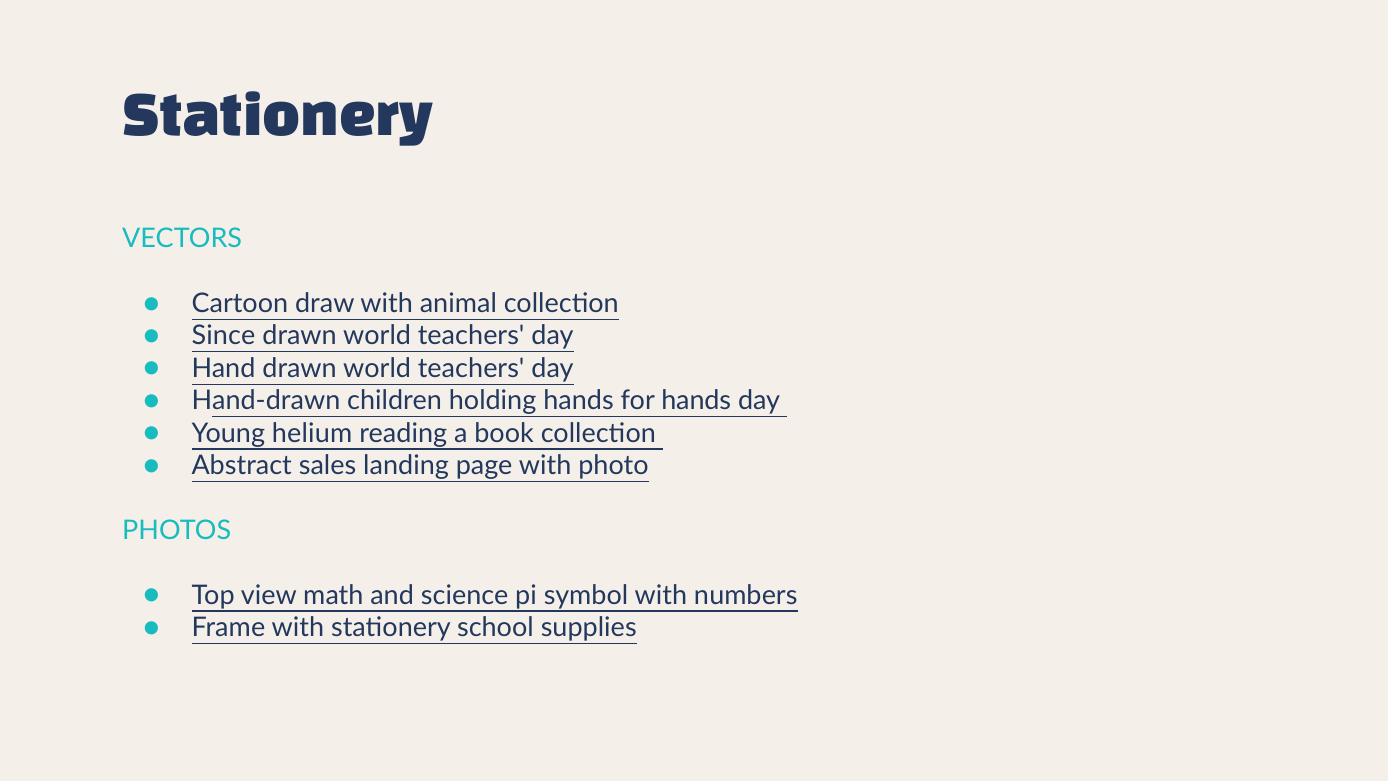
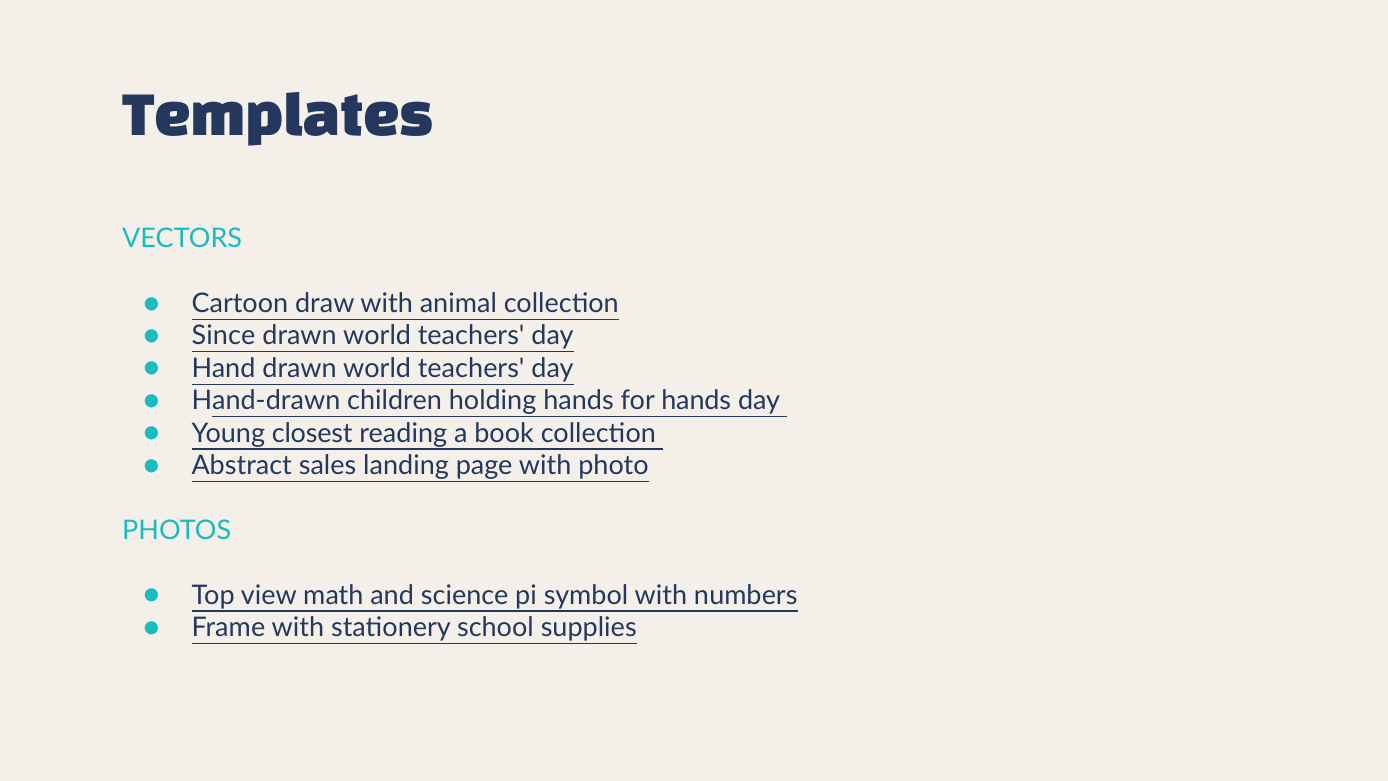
Stationery at (278, 118): Stationery -> Templates
helium: helium -> closest
